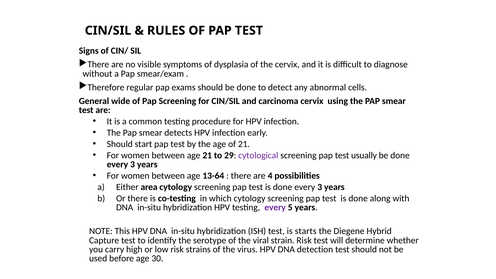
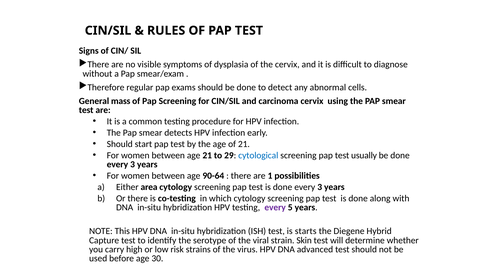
wide: wide -> mass
cytological colour: purple -> blue
13-64: 13-64 -> 90-64
4: 4 -> 1
strain Risk: Risk -> Skin
detection: detection -> advanced
